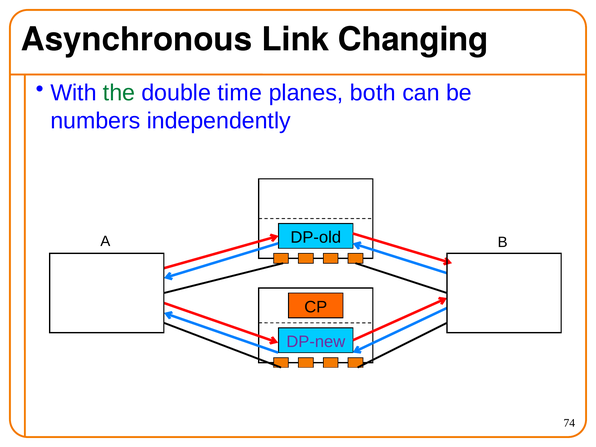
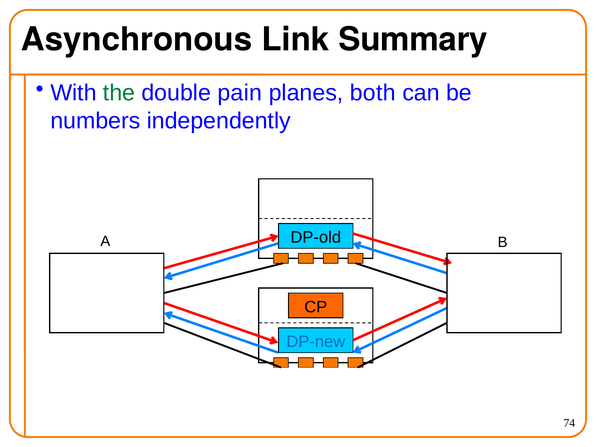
Changing: Changing -> Summary
time: time -> pain
DP-new colour: purple -> blue
